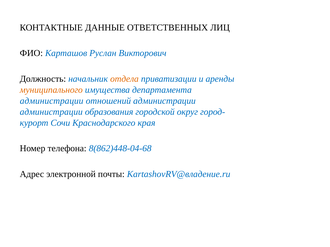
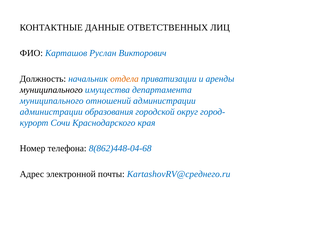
муниципального at (51, 90) colour: orange -> black
администрации at (52, 101): администрации -> муниципального
KartashovRV@владение.ru: KartashovRV@владение.ru -> KartashovRV@среднего.ru
